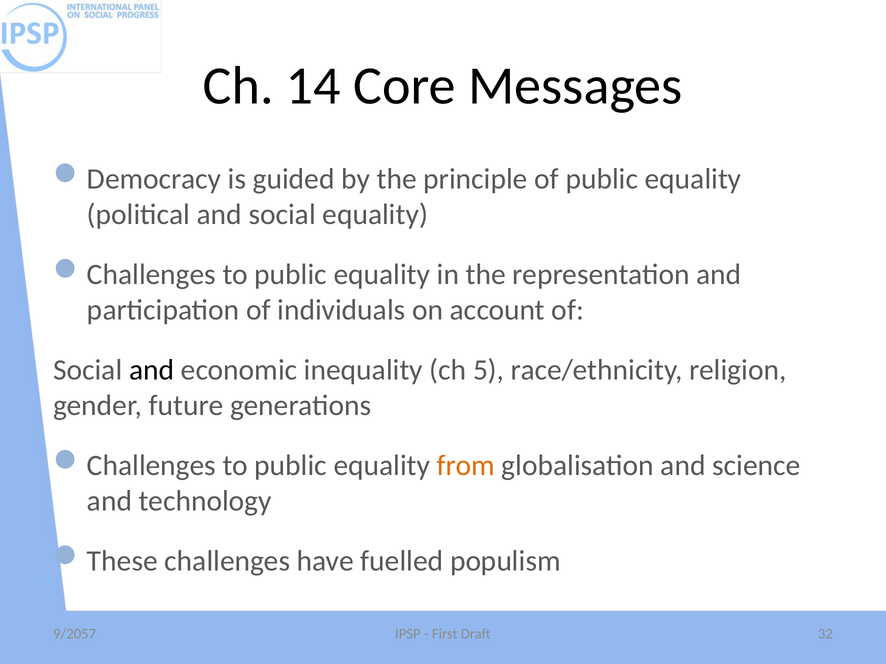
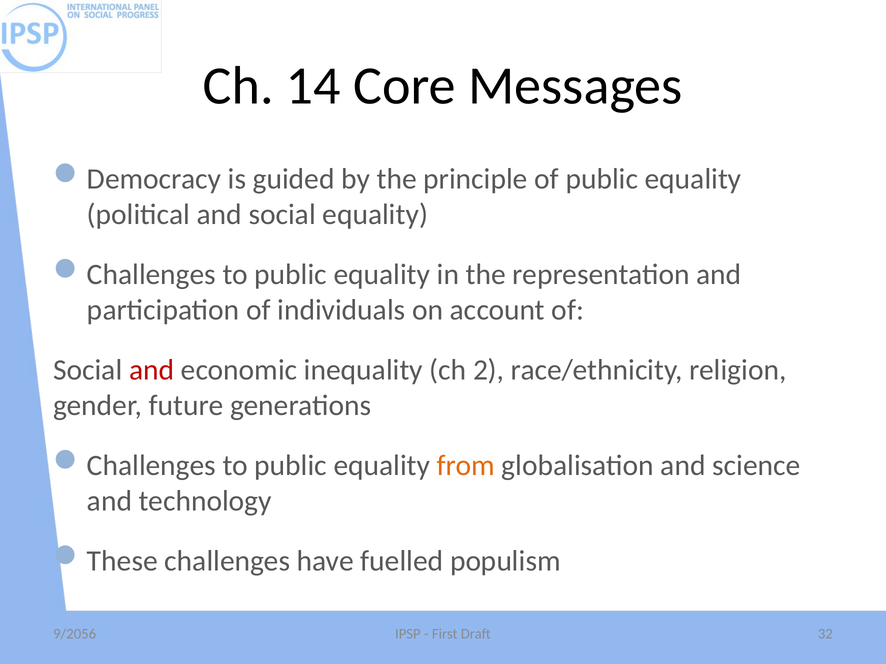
and at (152, 370) colour: black -> red
5: 5 -> 2
9/2057: 9/2057 -> 9/2056
